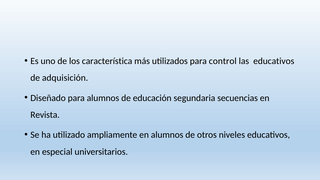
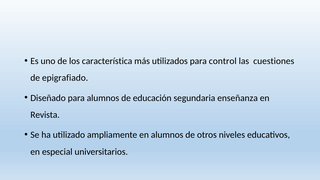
las educativos: educativos -> cuestiones
adquisición: adquisición -> epigrafiado
secuencias: secuencias -> enseñanza
